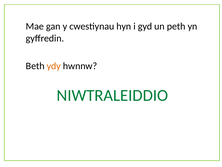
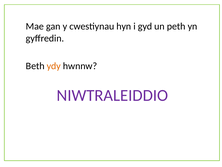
NIWTRALEIDDIO colour: green -> purple
